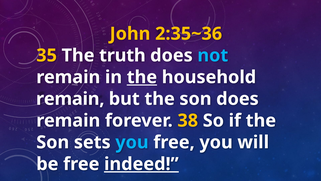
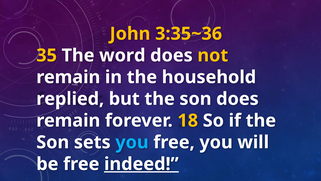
2:35~36: 2:35~36 -> 3:35~36
truth: truth -> word
not colour: light blue -> yellow
the at (142, 77) underline: present -> none
remain at (70, 99): remain -> replied
38: 38 -> 18
